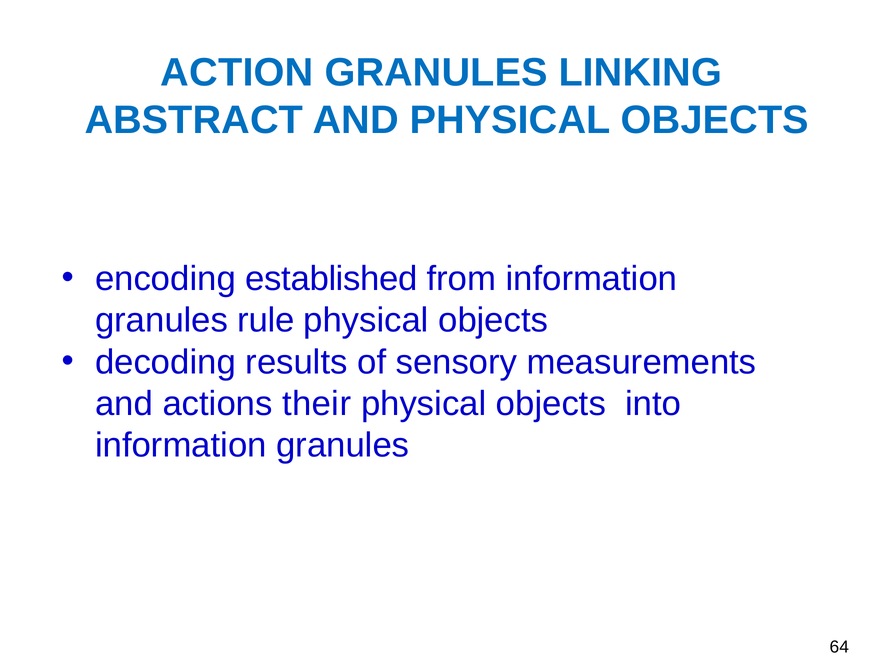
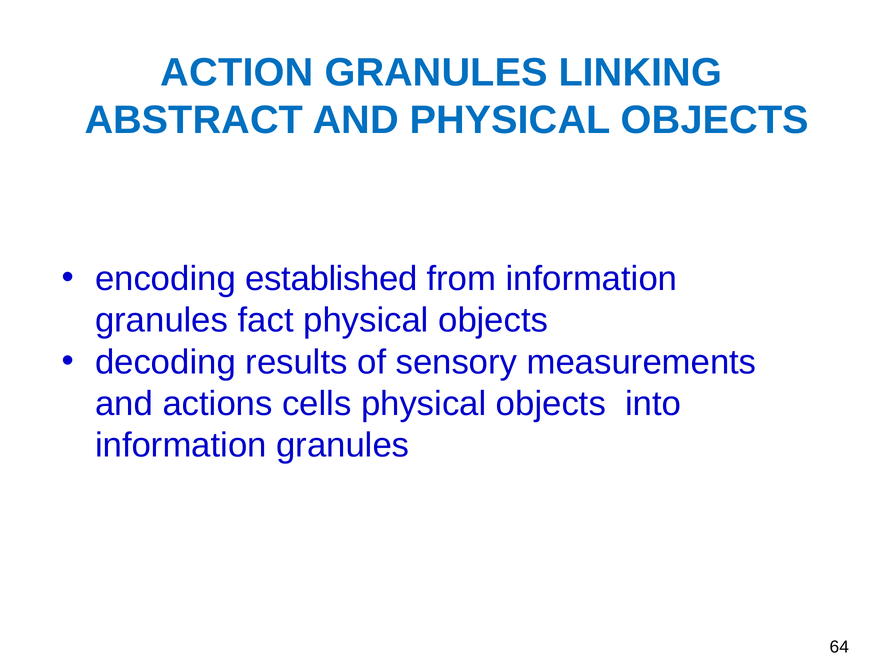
rule: rule -> fact
their: their -> cells
